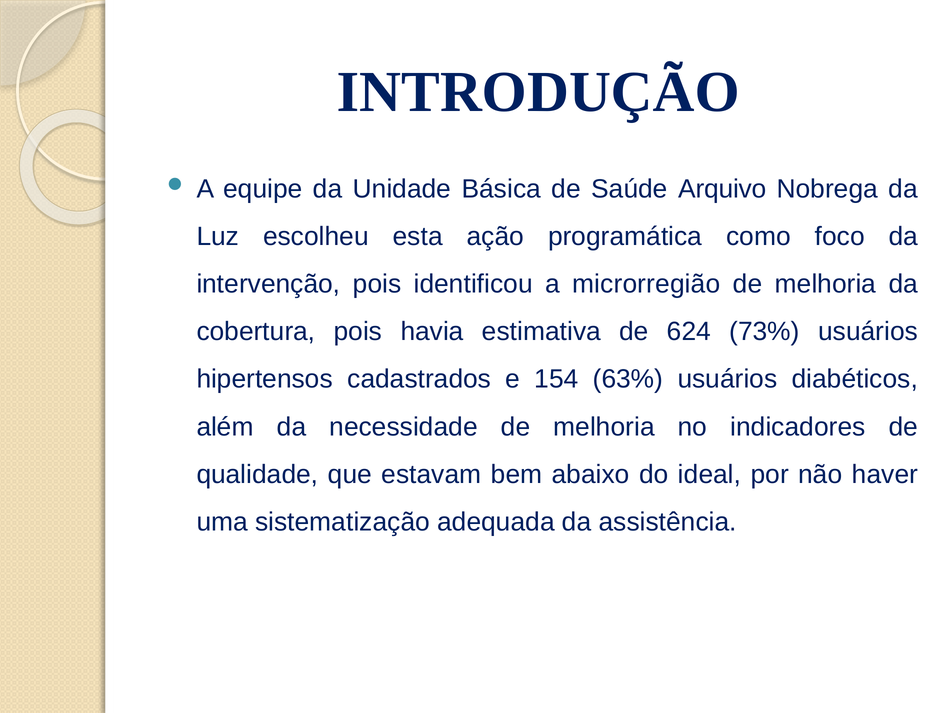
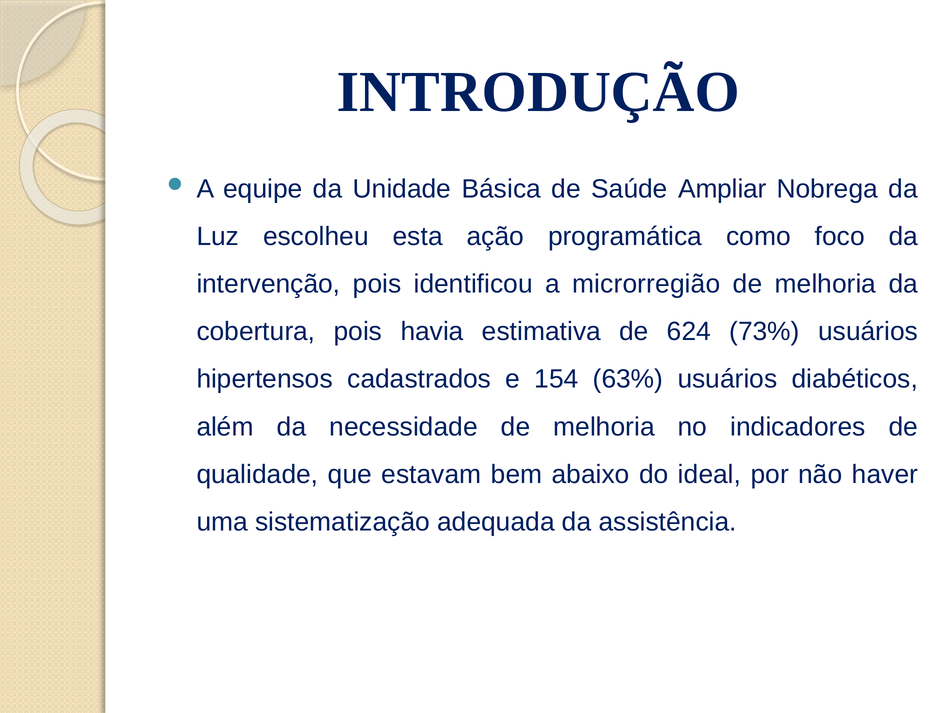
Arquivo: Arquivo -> Ampliar
